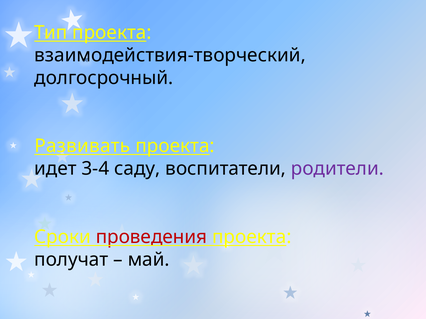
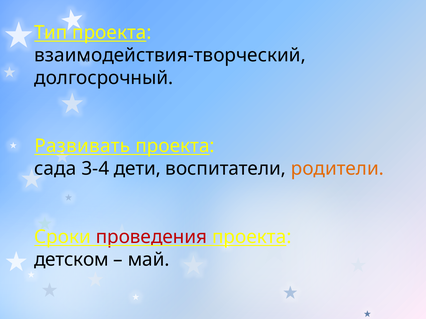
идет: идет -> сада
саду: саду -> дети
родители colour: purple -> orange
получат: получат -> детском
